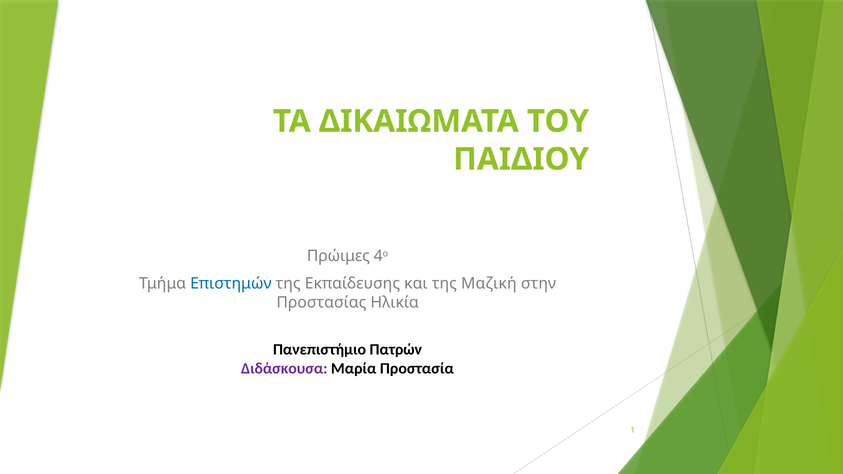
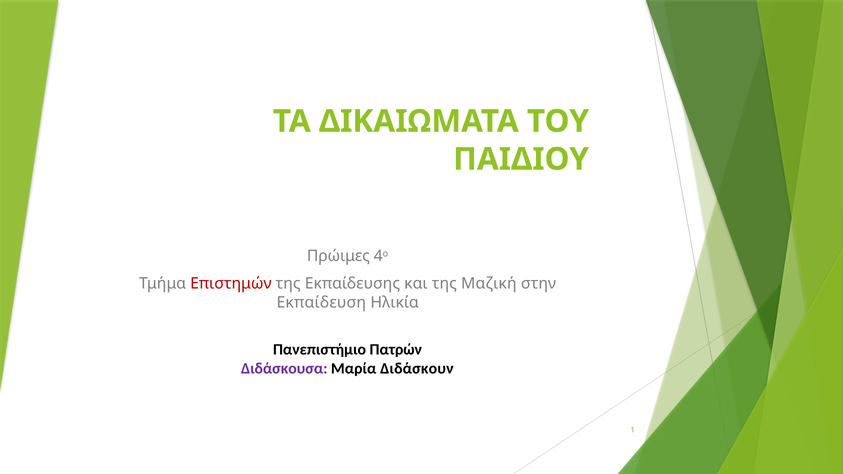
Επιστημών colour: blue -> red
Προστασίας: Προστασίας -> Εκπαίδευση
Προστασία: Προστασία -> Διδάσκουν
